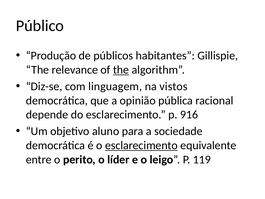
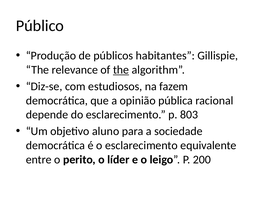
linguagem: linguagem -> estudiosos
vistos: vistos -> fazem
916: 916 -> 803
esclarecimento at (141, 145) underline: present -> none
119: 119 -> 200
